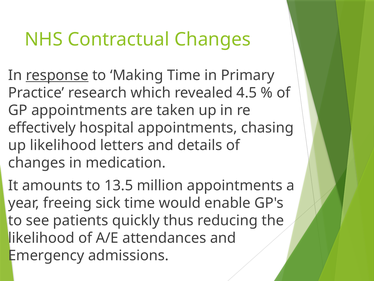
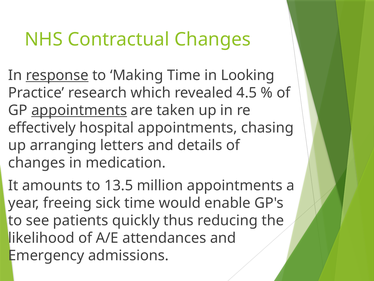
Primary: Primary -> Looking
appointments at (79, 110) underline: none -> present
up likelihood: likelihood -> arranging
